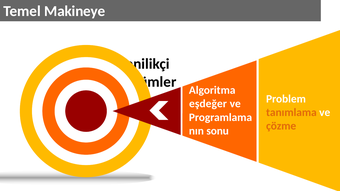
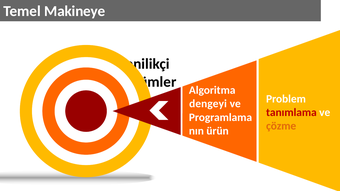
eşdeğer: eşdeğer -> dengeyi
tanımlama colour: orange -> red
sonu: sonu -> ürün
